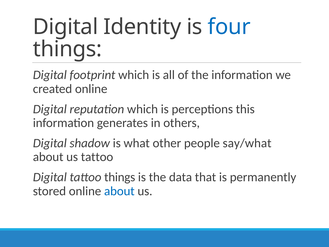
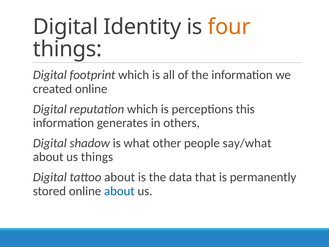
four colour: blue -> orange
us tattoo: tattoo -> things
tattoo things: things -> about
